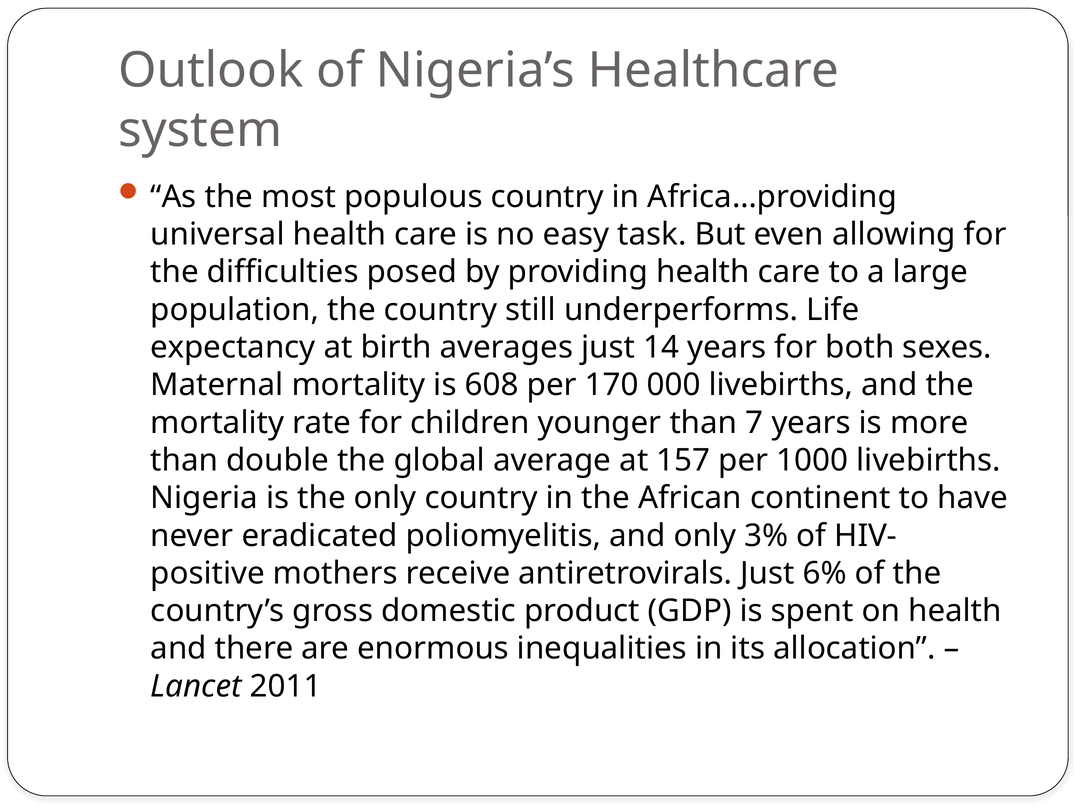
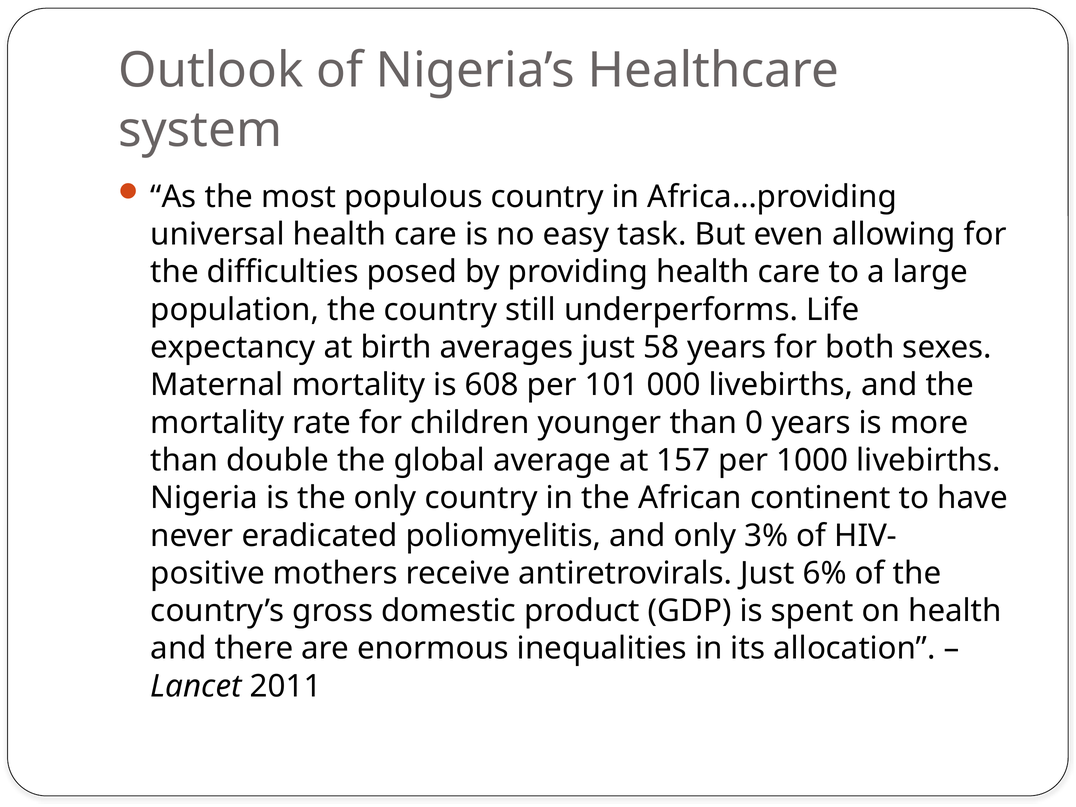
14: 14 -> 58
170: 170 -> 101
7: 7 -> 0
